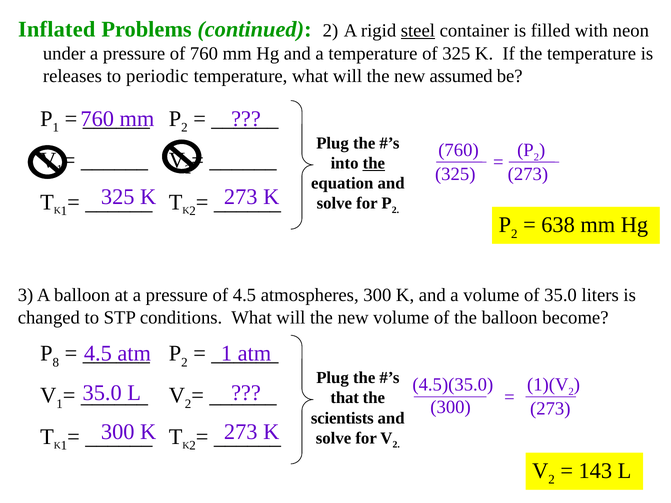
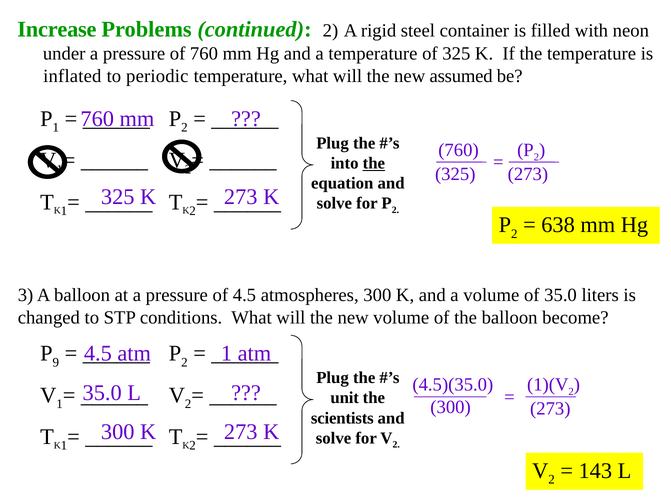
Inflated: Inflated -> Increase
steel underline: present -> none
releases: releases -> inflated
8: 8 -> 9
that: that -> unit
